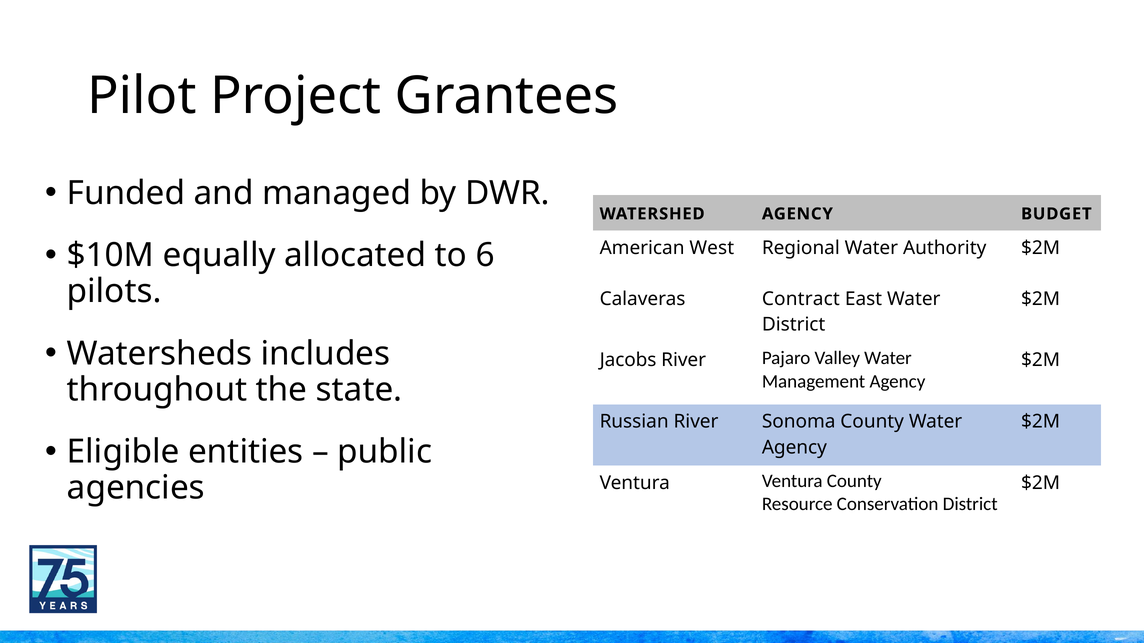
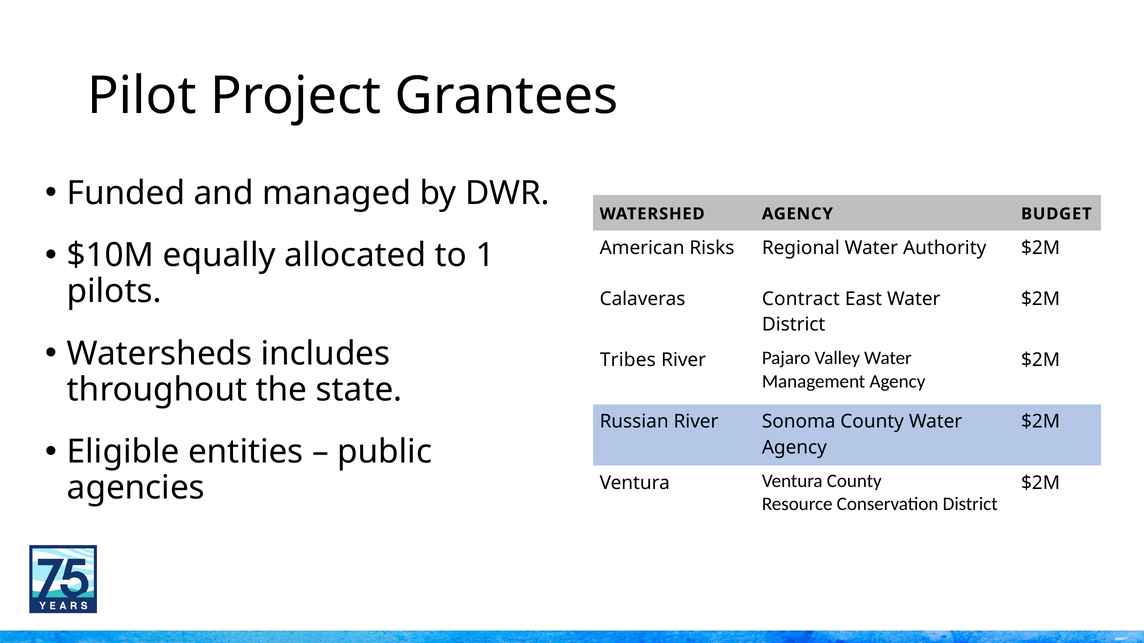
6: 6 -> 1
West: West -> Risks
Jacobs: Jacobs -> Tribes
